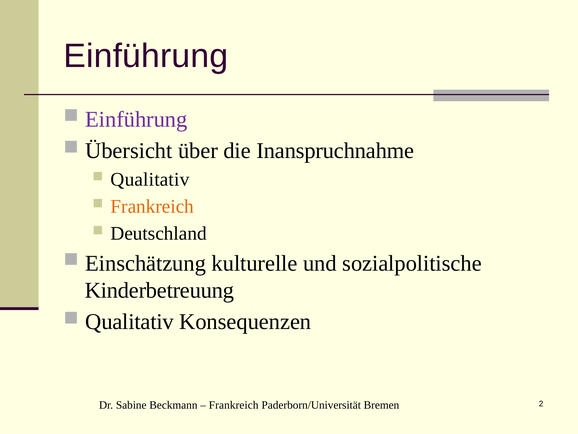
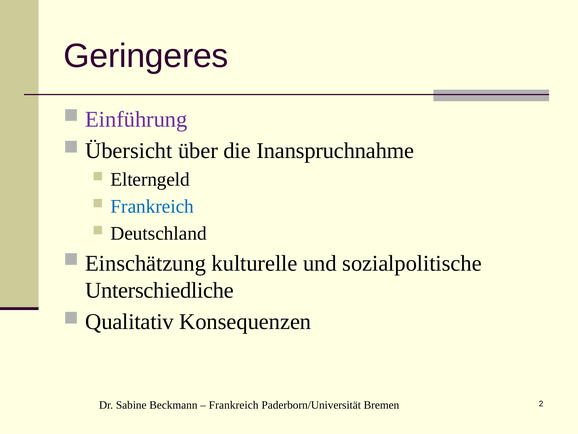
Einführung at (146, 56): Einführung -> Geringeres
Qualitativ at (150, 179): Qualitativ -> Elterngeld
Frankreich at (152, 206) colour: orange -> blue
Kinderbetreuung: Kinderbetreuung -> Unterschiedliche
